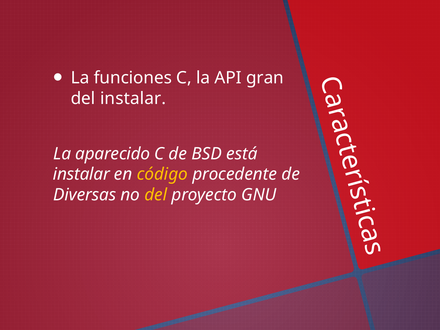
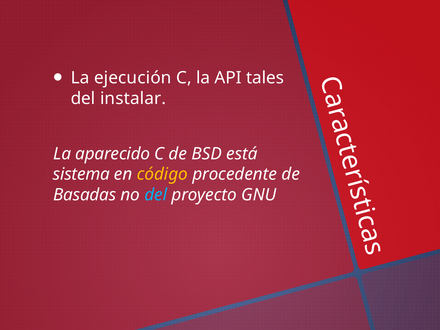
funciones: funciones -> ejecución
gran: gran -> tales
instalar at (81, 174): instalar -> sistema
Diversas: Diversas -> Basadas
del at (156, 195) colour: yellow -> light blue
